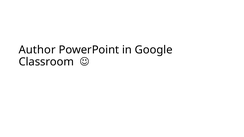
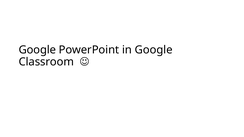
Author at (37, 50): Author -> Google
